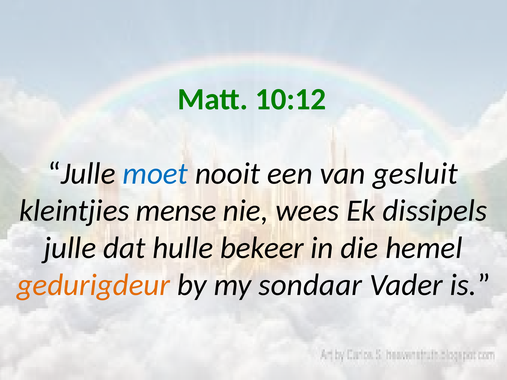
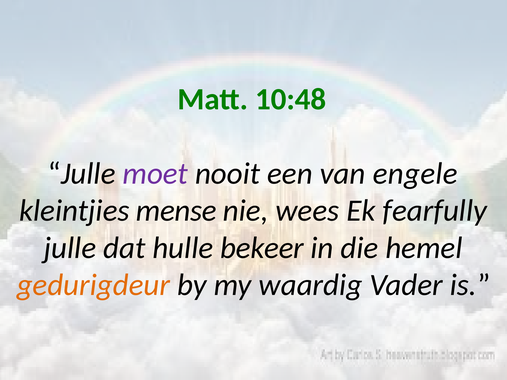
10:12: 10:12 -> 10:48
moet colour: blue -> purple
gesluit: gesluit -> engele
dissipels: dissipels -> fearfully
sondaar: sondaar -> waardig
